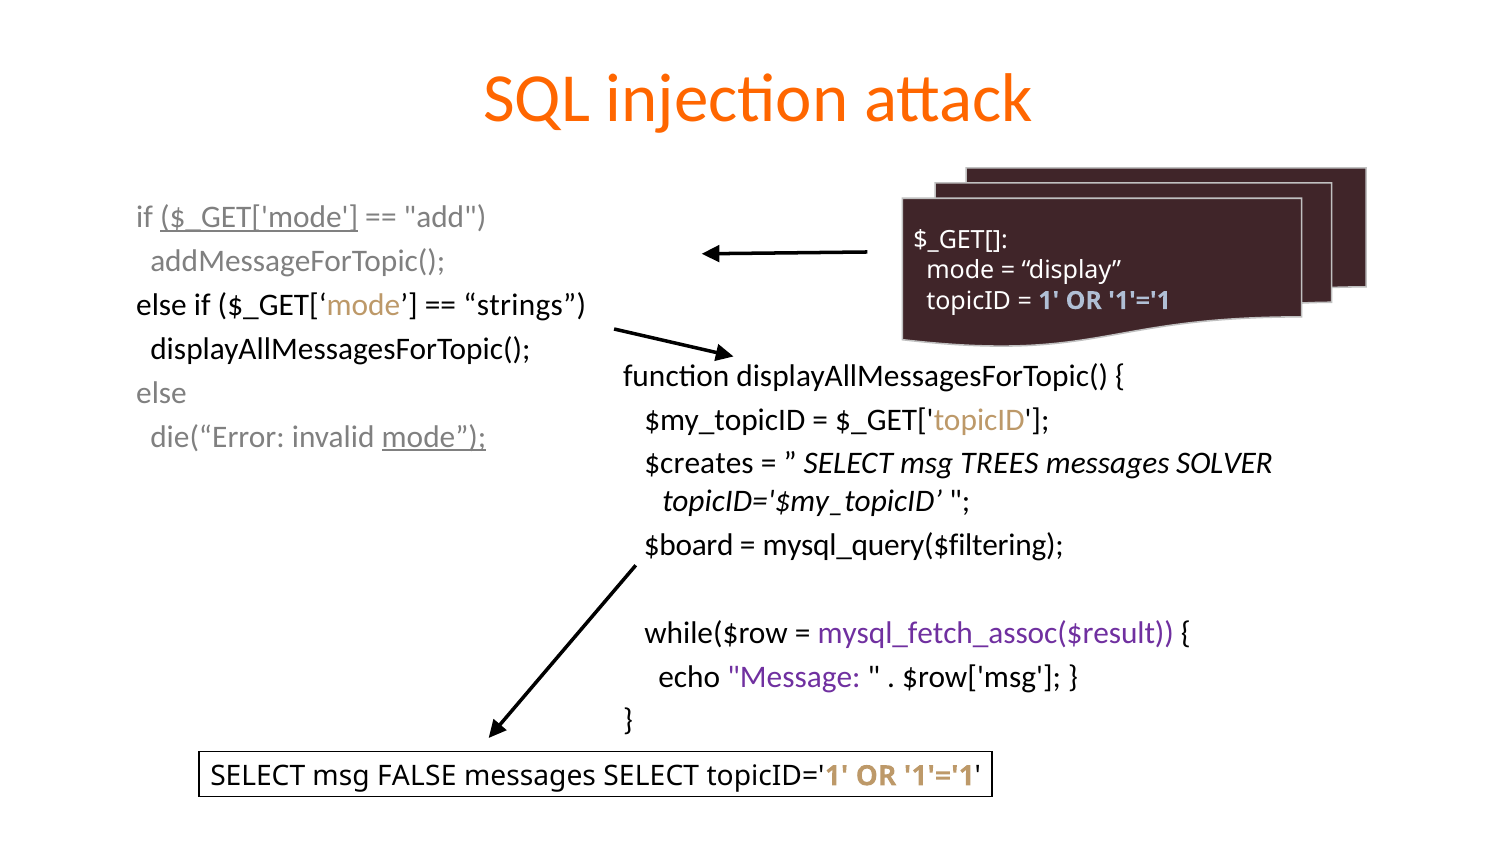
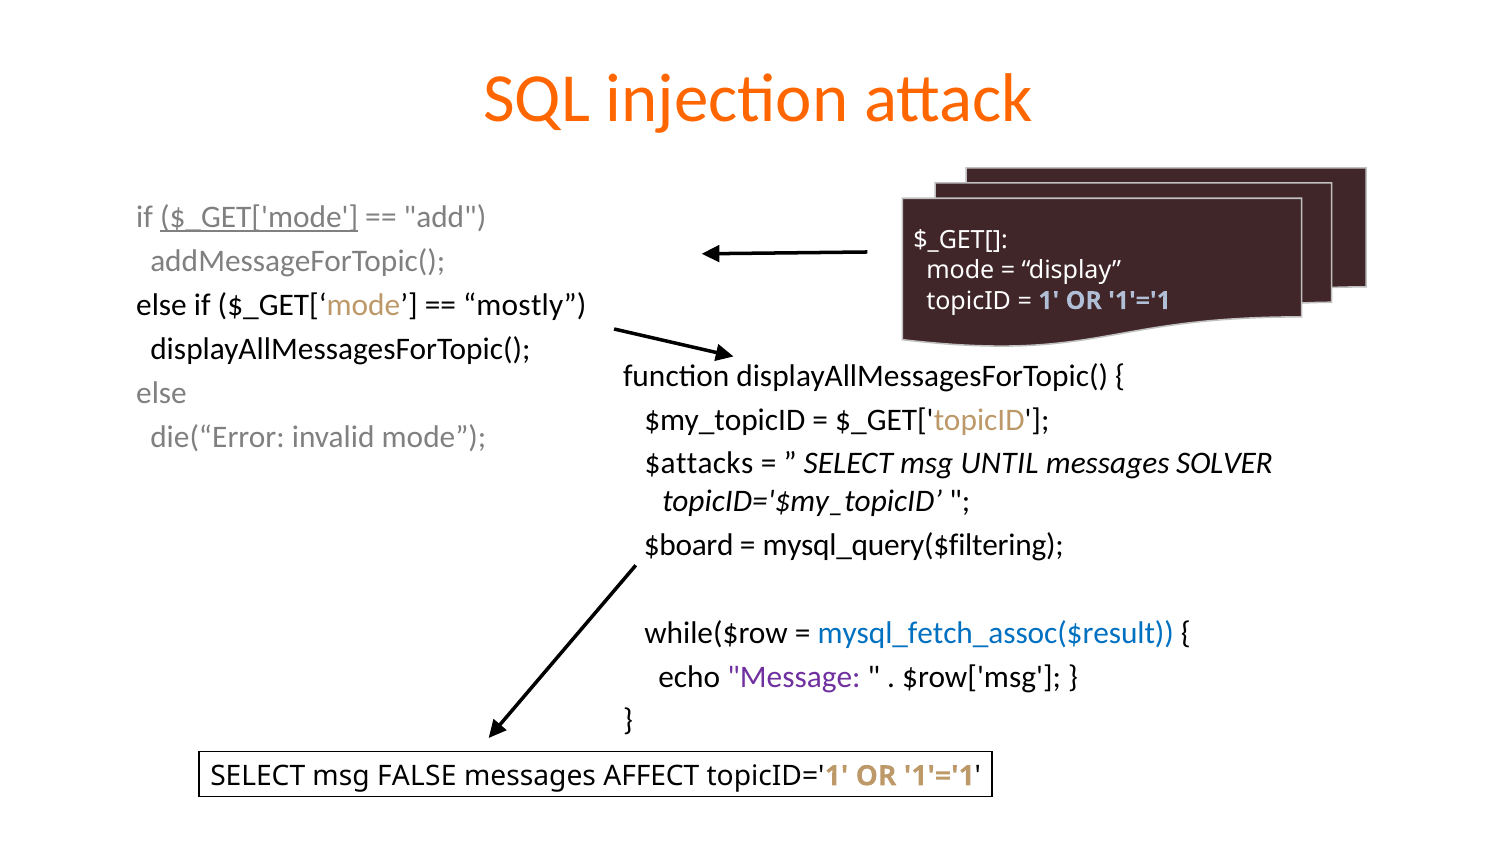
strings: strings -> mostly
mode at (434, 437) underline: present -> none
$creates: $creates -> $attacks
TREES: TREES -> UNTIL
mysql_fetch_assoc($result colour: purple -> blue
messages SELECT: SELECT -> AFFECT
